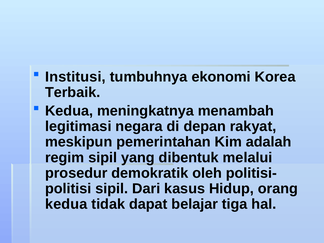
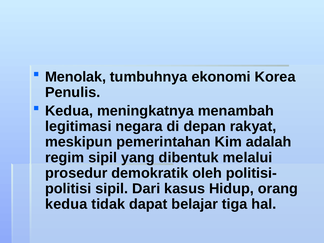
Institusi: Institusi -> Menolak
Terbaik: Terbaik -> Penulis
